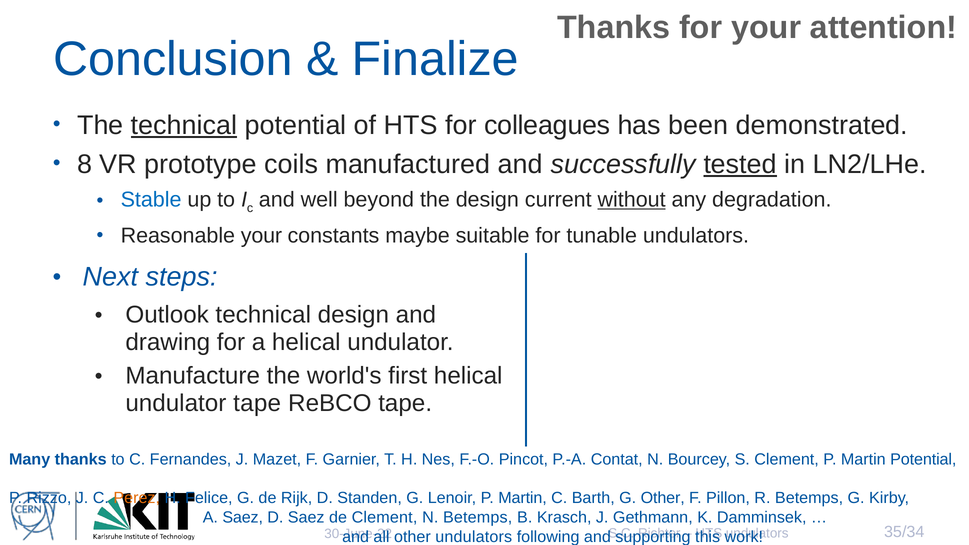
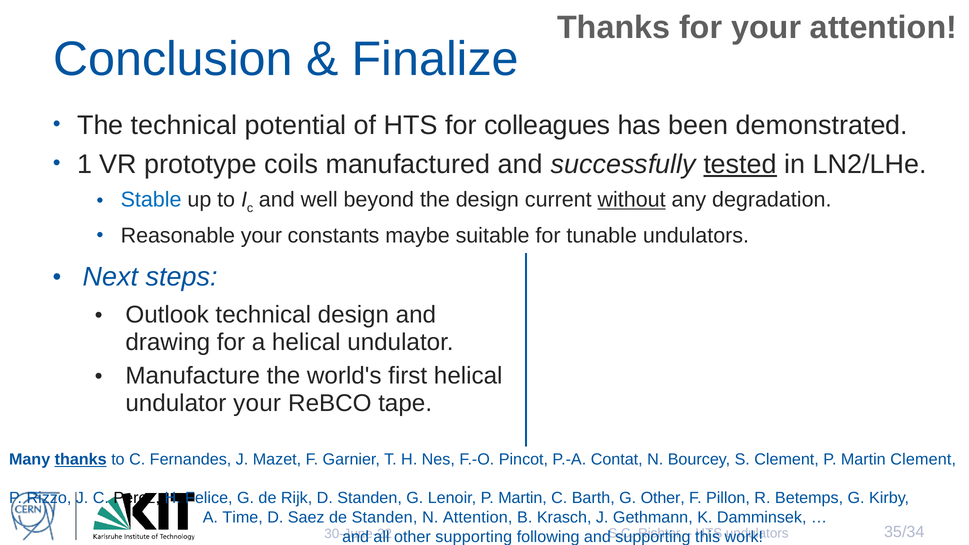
technical at (184, 125) underline: present -> none
8: 8 -> 1
undulator tape: tape -> your
thanks at (81, 459) underline: none -> present
Martin Potential: Potential -> Clement
Perez colour: orange -> black
A Saez: Saez -> Time
de Clement: Clement -> Standen
N Betemps: Betemps -> Attention
other undulators: undulators -> supporting
